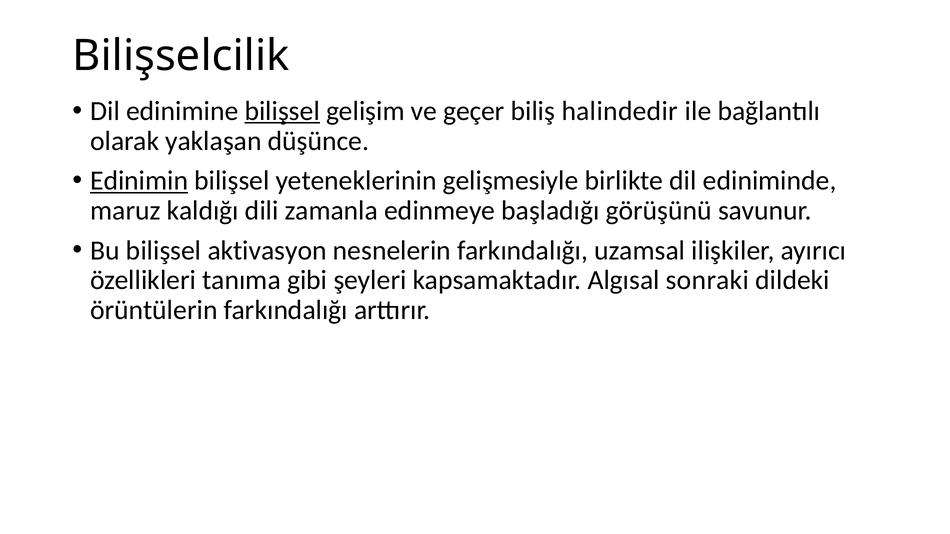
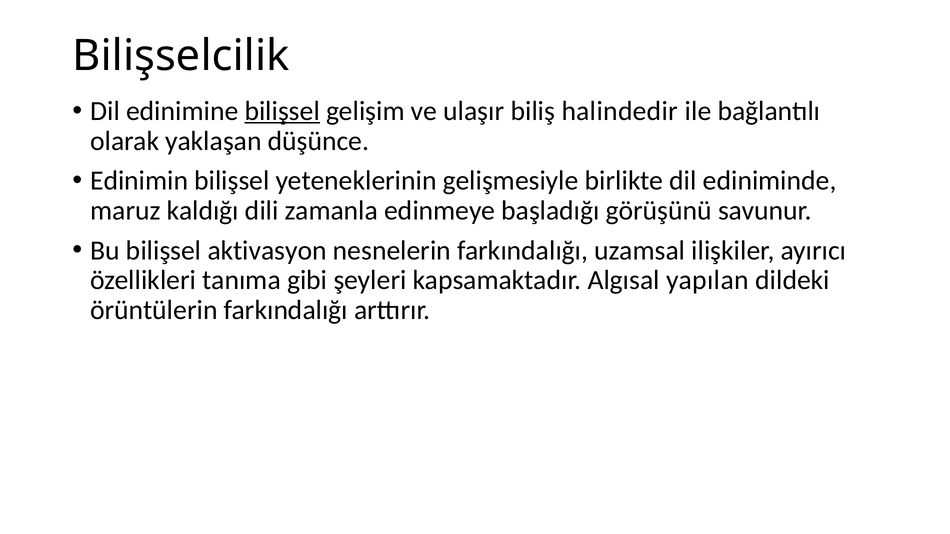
geçer: geçer -> ulaşır
Edinimin underline: present -> none
sonraki: sonraki -> yapılan
